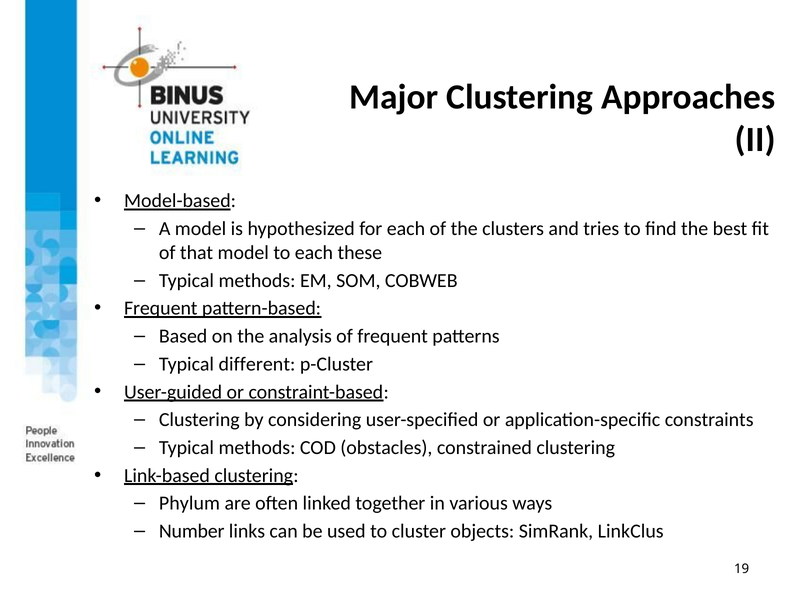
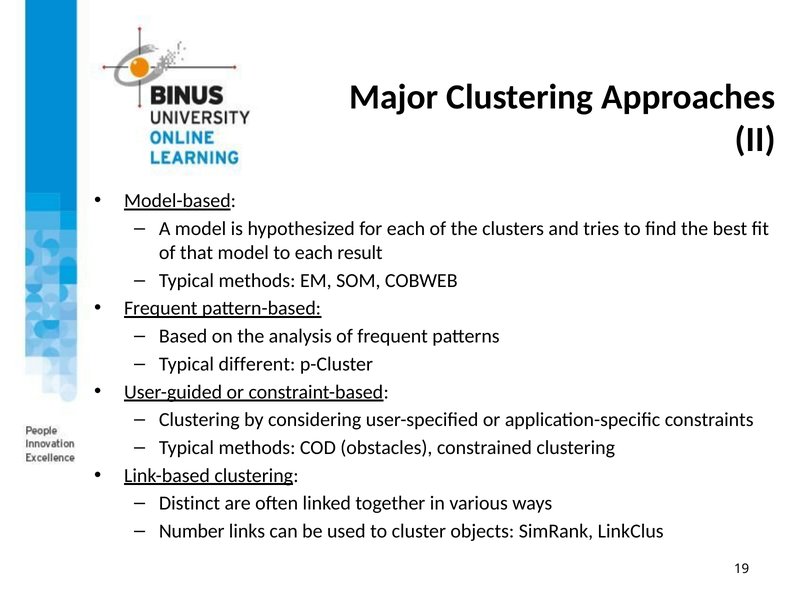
these: these -> result
Phylum: Phylum -> Distinct
